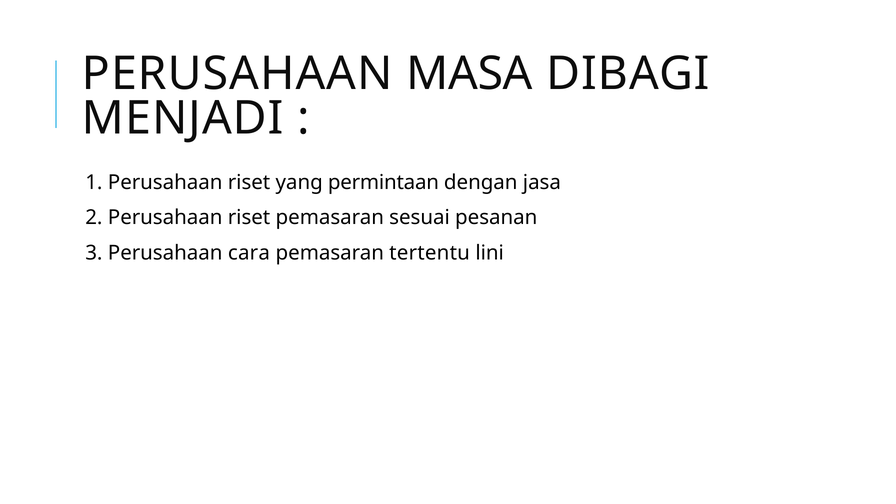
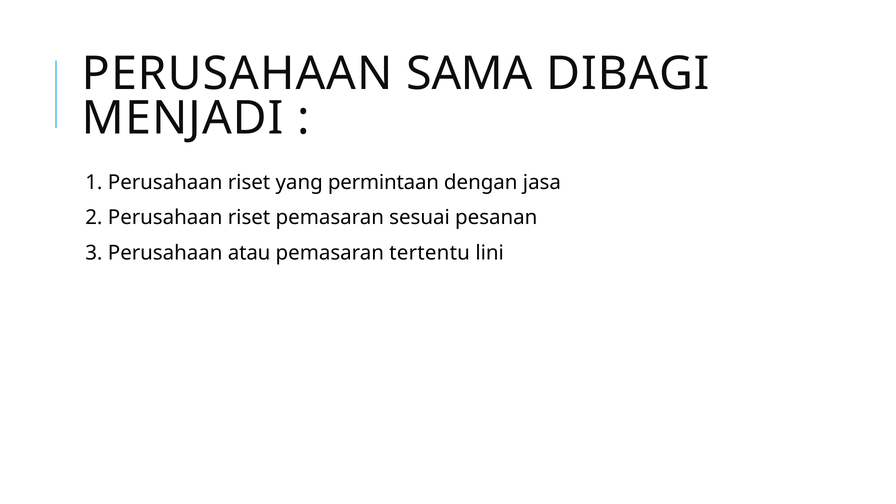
MASA: MASA -> SAMA
cara: cara -> atau
